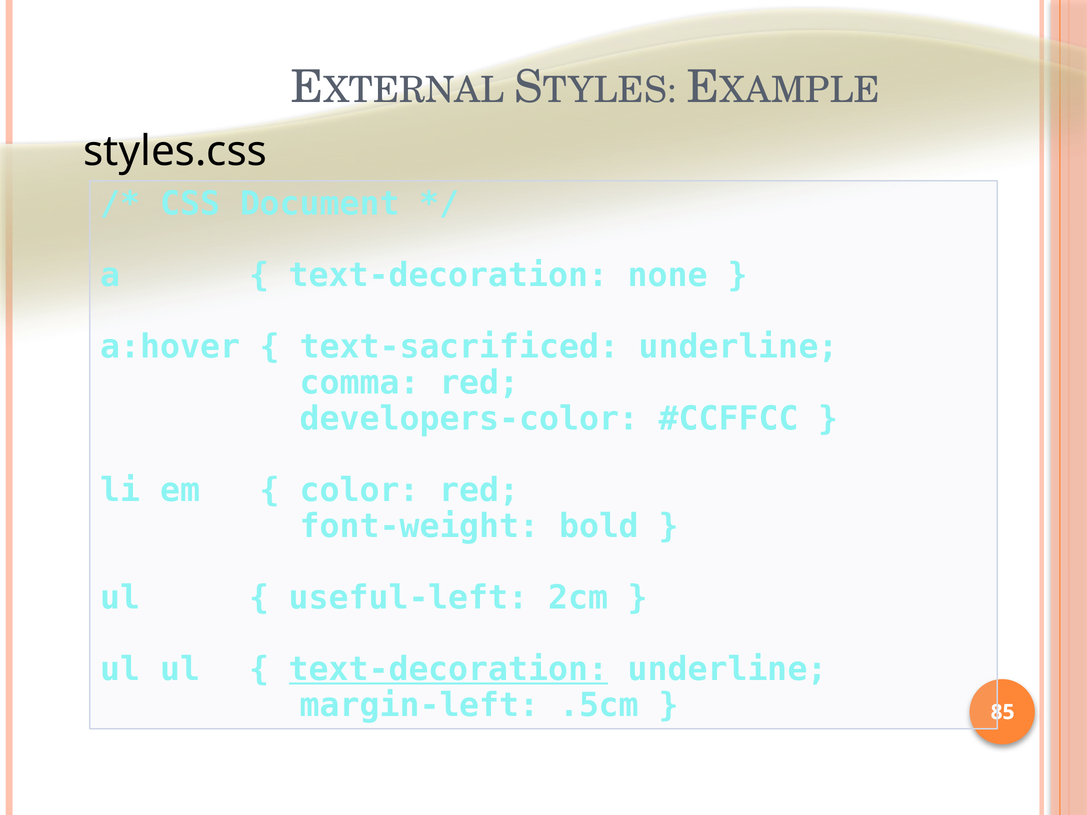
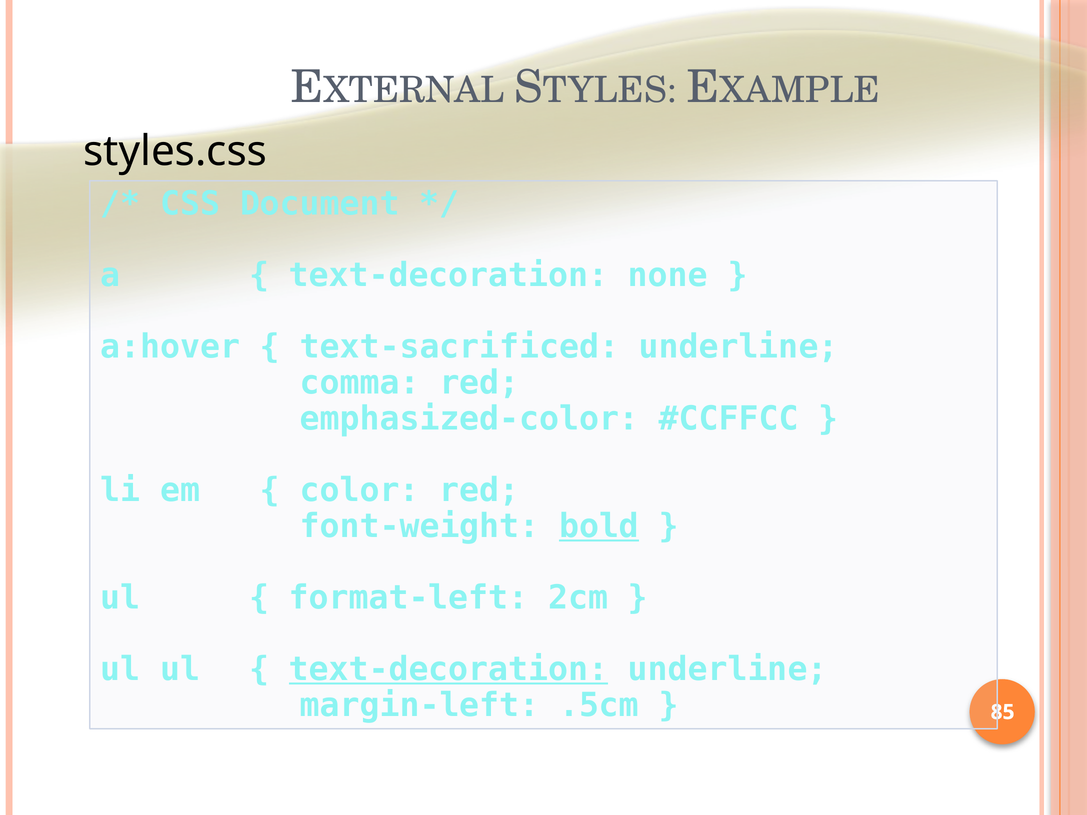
developers-color: developers-color -> emphasized-color
bold underline: none -> present
useful-left: useful-left -> format-left
